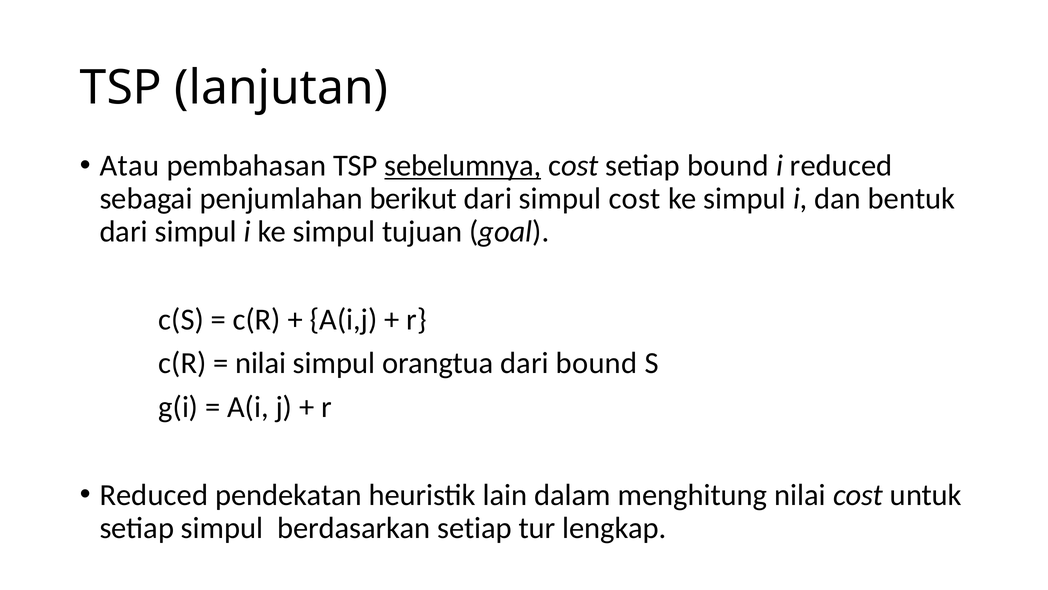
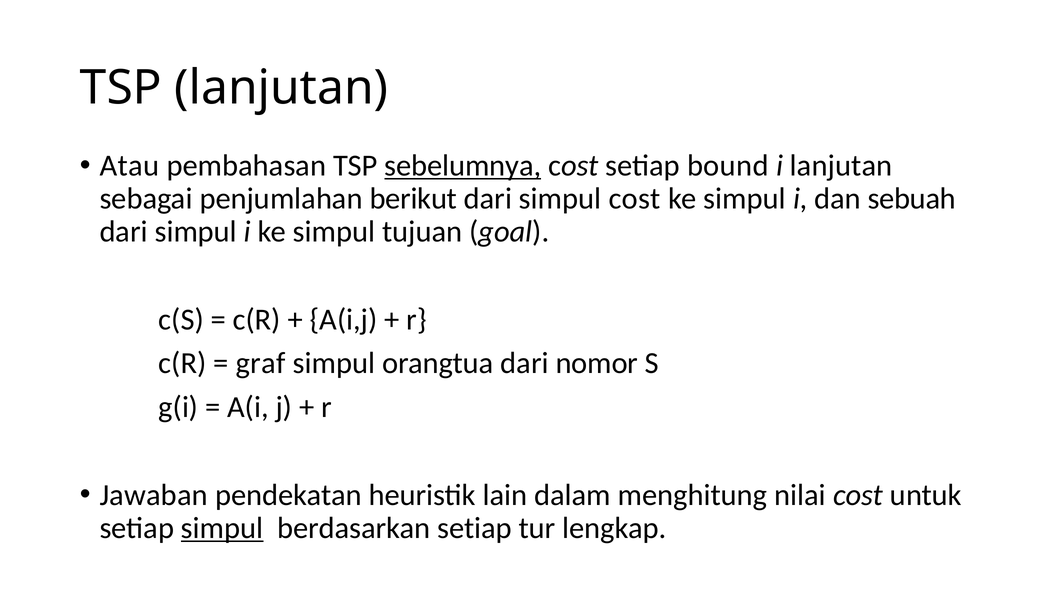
i reduced: reduced -> lanjutan
bentuk: bentuk -> sebuah
nilai at (261, 363): nilai -> graf
dari bound: bound -> nomor
Reduced at (154, 495): Reduced -> Jawaban
simpul at (222, 528) underline: none -> present
